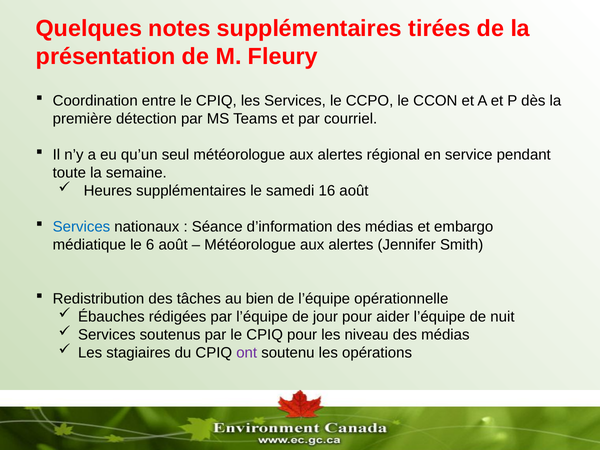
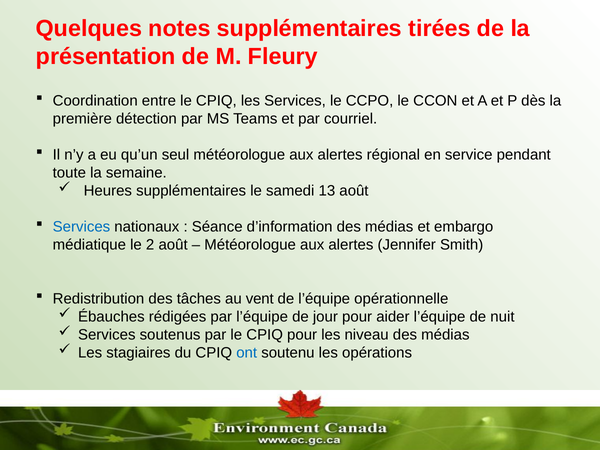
16: 16 -> 13
6: 6 -> 2
bien: bien -> vent
ont colour: purple -> blue
